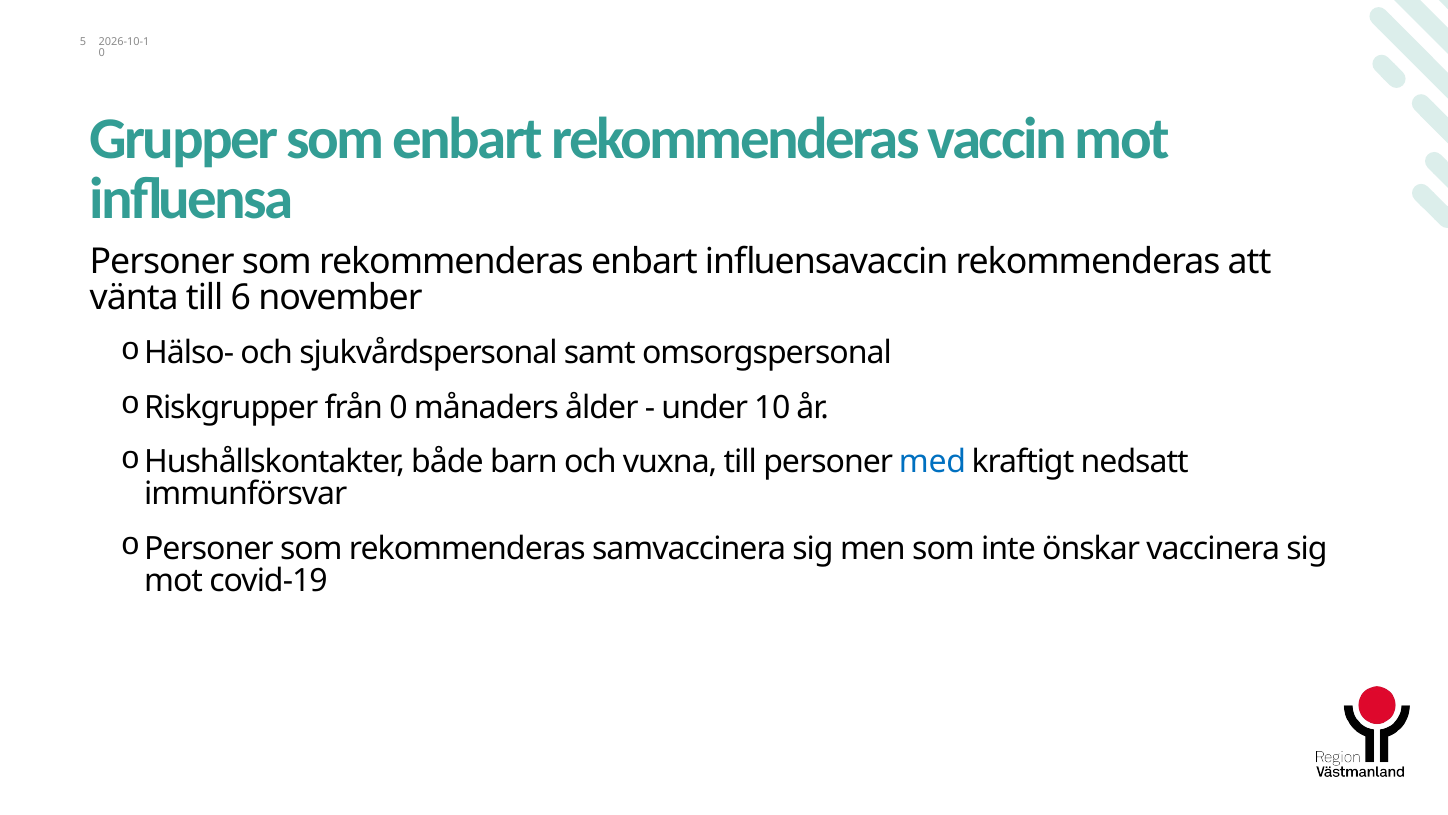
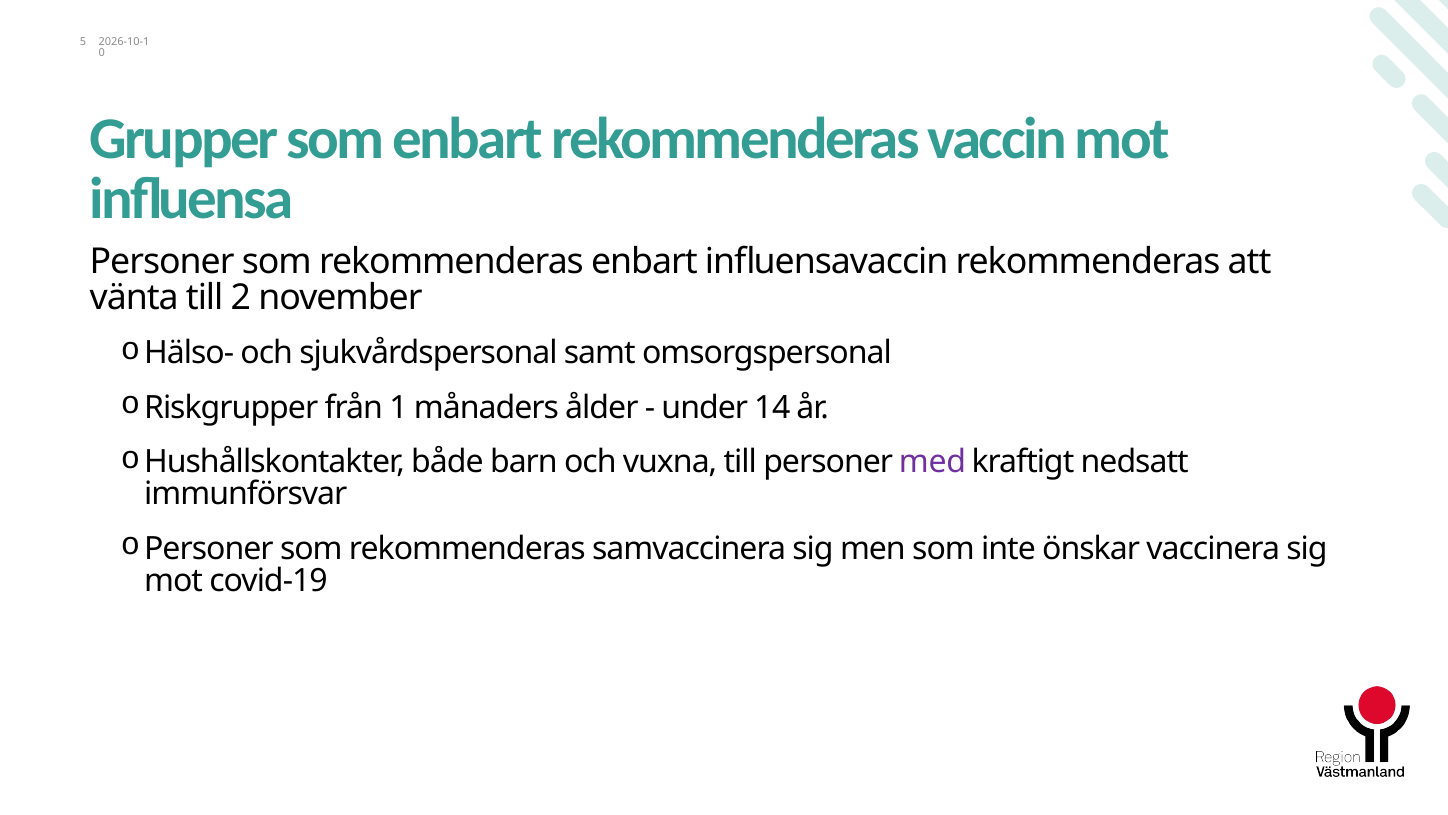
6: 6 -> 2
från 0: 0 -> 1
10: 10 -> 14
med colour: blue -> purple
